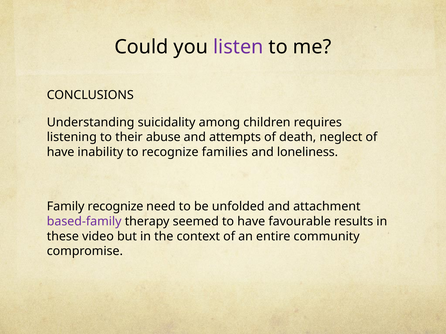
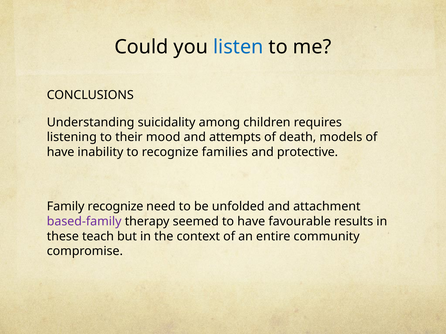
listen colour: purple -> blue
abuse: abuse -> mood
neglect: neglect -> models
loneliness: loneliness -> protective
video: video -> teach
